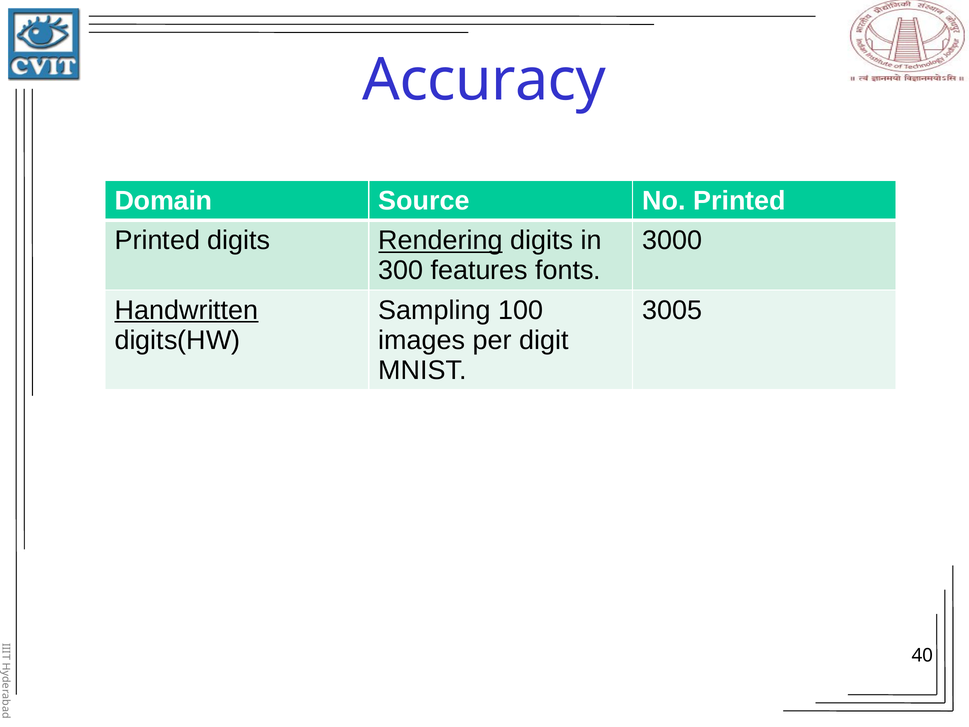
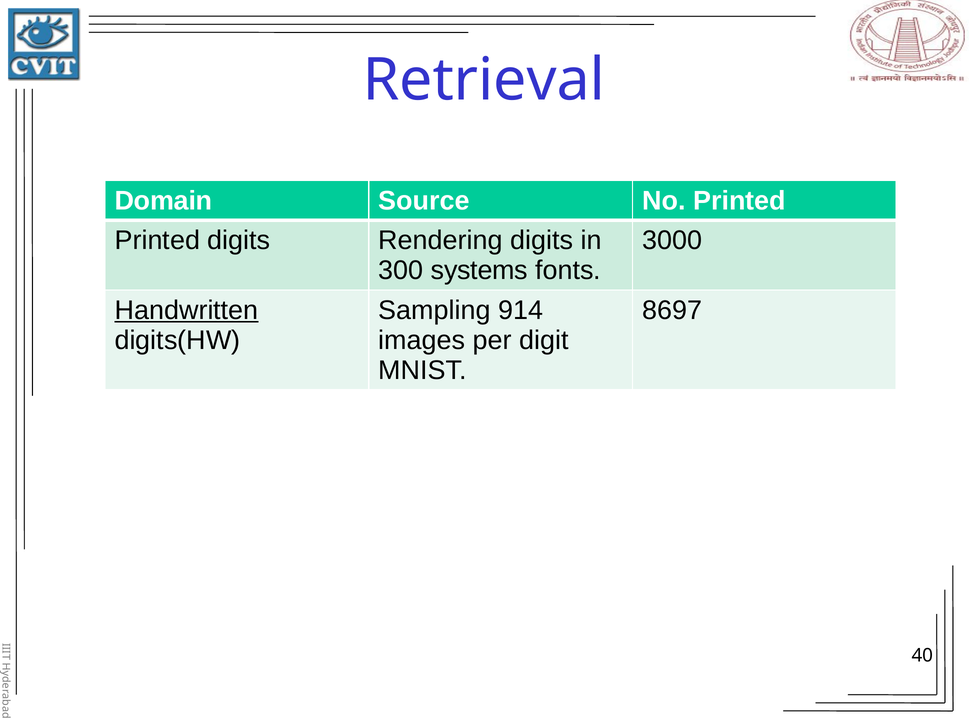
Accuracy: Accuracy -> Retrieval
Rendering underline: present -> none
features: features -> systems
100: 100 -> 914
3005: 3005 -> 8697
